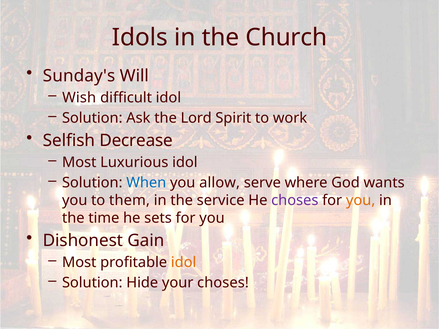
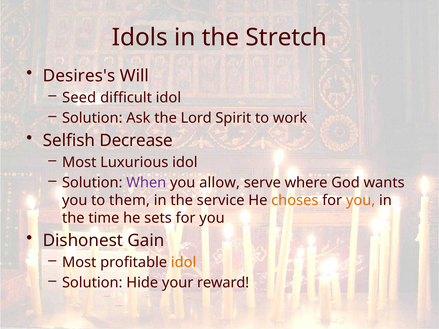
Church: Church -> Stretch
Sunday's: Sunday's -> Desires's
Wish: Wish -> Seed
When colour: blue -> purple
choses at (295, 201) colour: purple -> orange
your choses: choses -> reward
